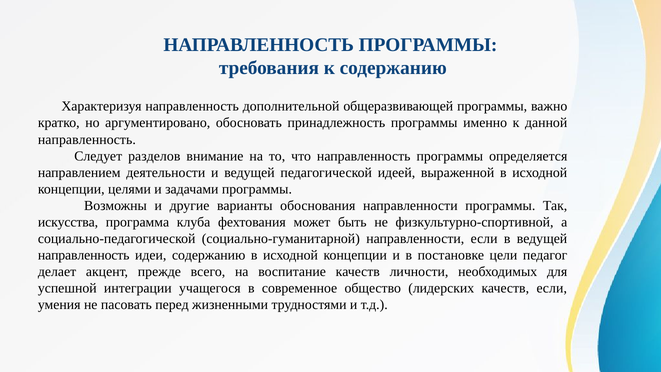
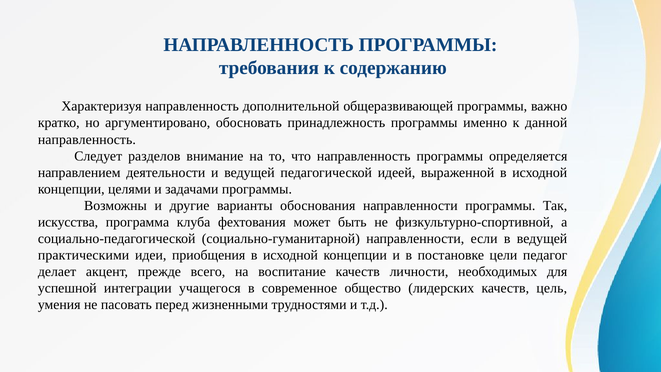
направленность at (84, 255): направленность -> практическими
идеи содержанию: содержанию -> приобщения
качеств если: если -> цель
